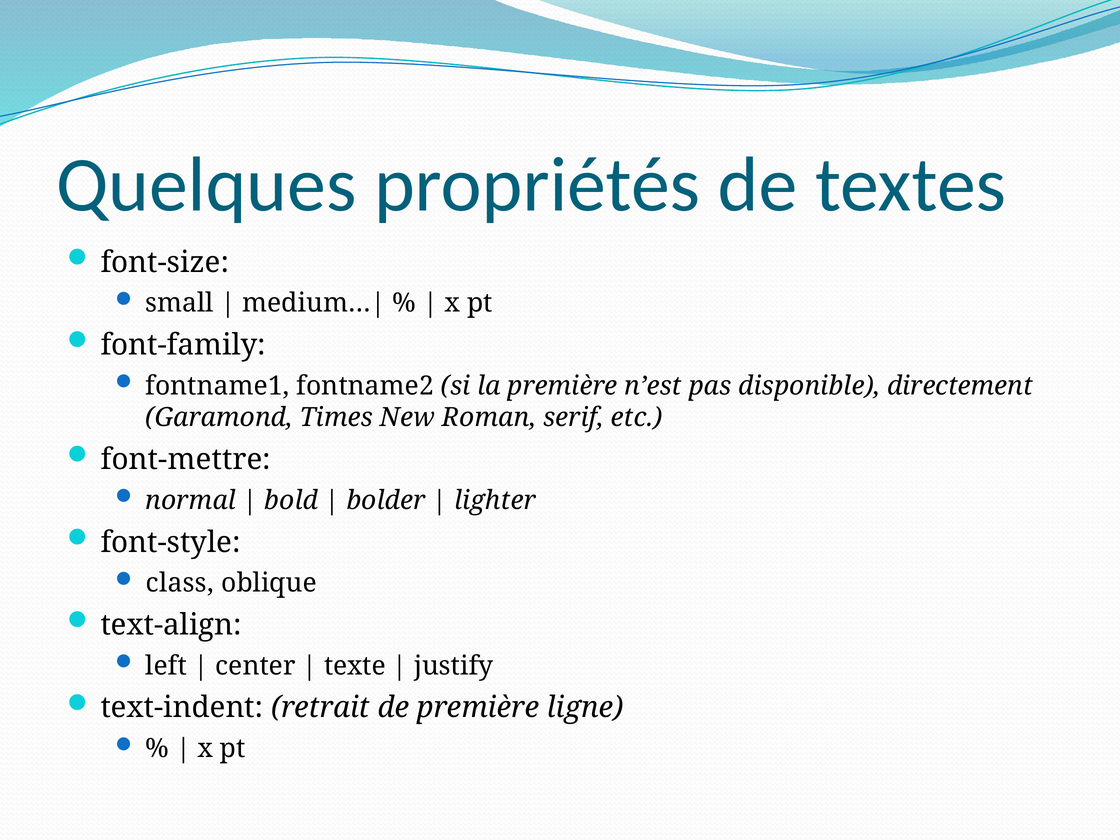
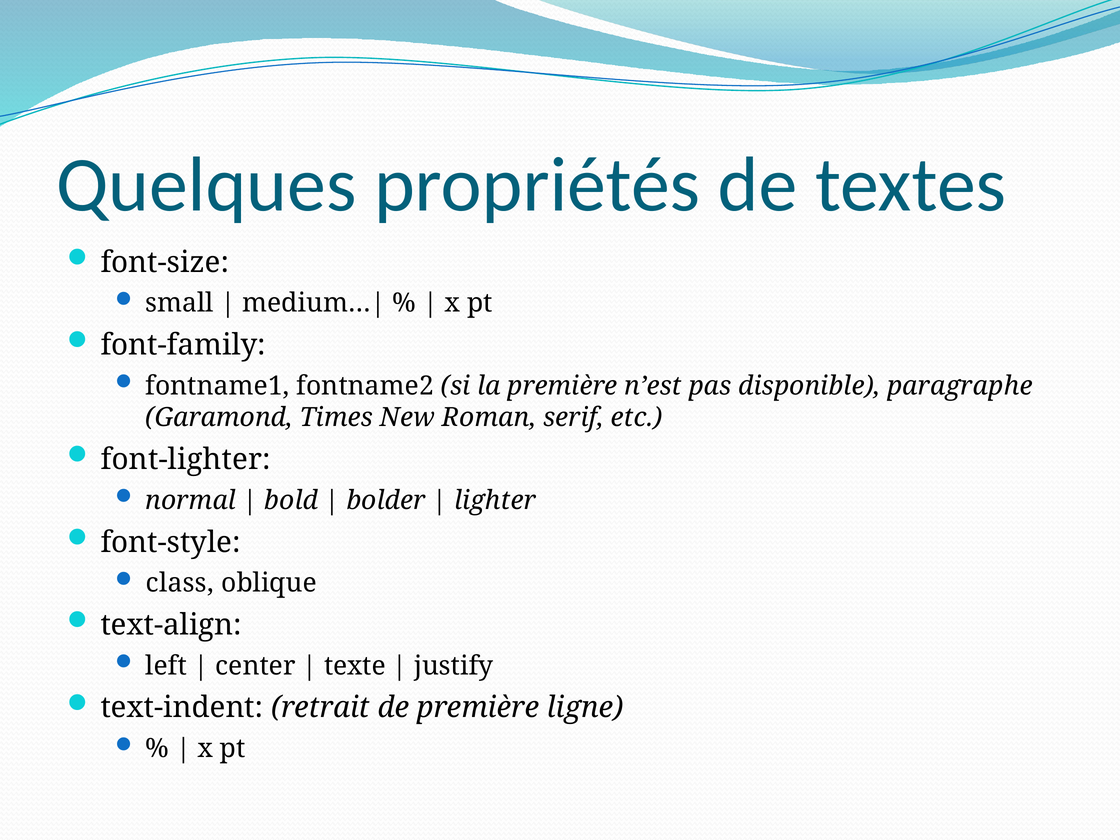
directement: directement -> paragraphe
font-mettre: font-mettre -> font-lighter
